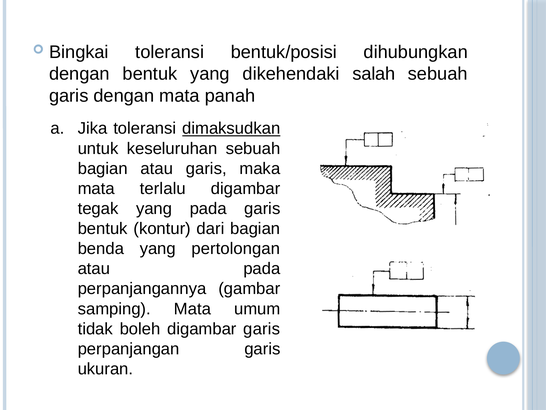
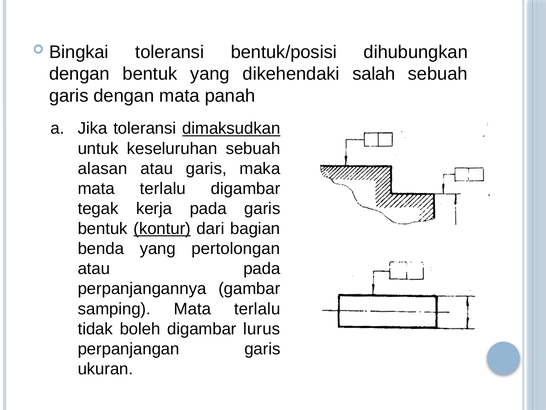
bagian at (103, 168): bagian -> alasan
tegak yang: yang -> kerja
kontur underline: none -> present
samping Mata umum: umum -> terlalu
digambar garis: garis -> lurus
